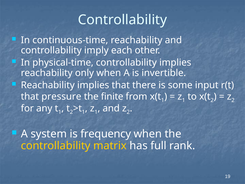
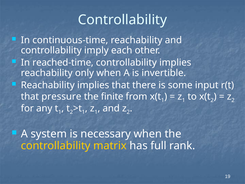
physical-time: physical-time -> reached-time
frequency: frequency -> necessary
